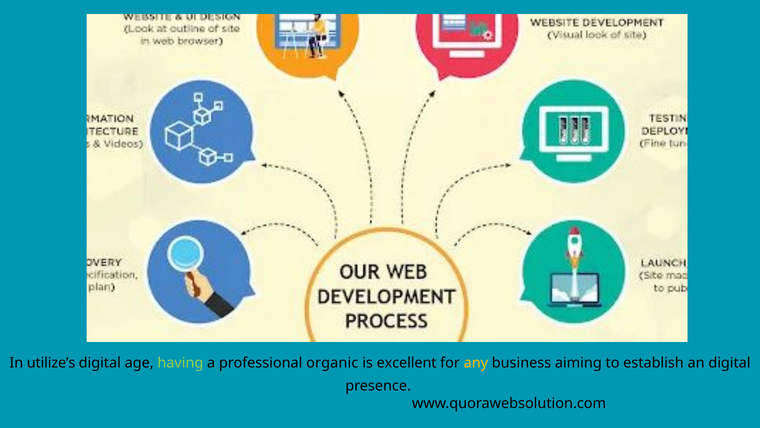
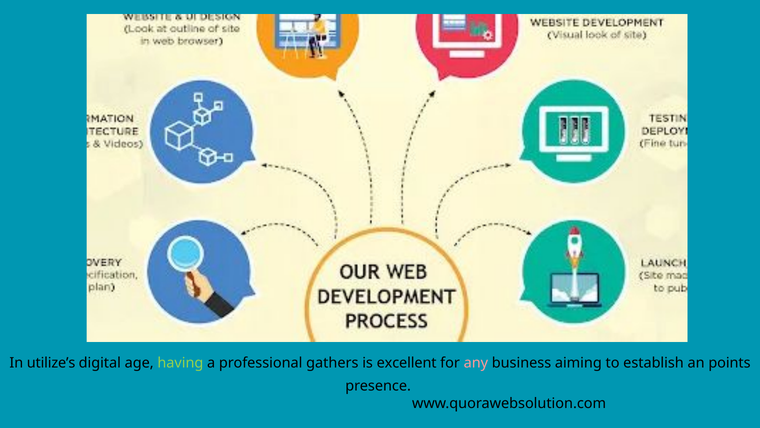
organic: organic -> gathers
any colour: yellow -> pink
an digital: digital -> points
